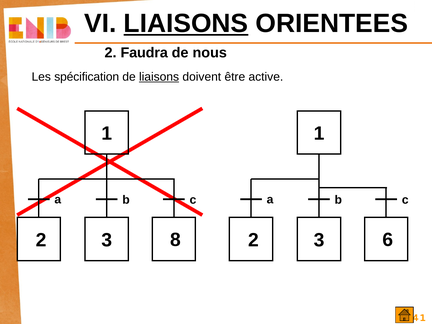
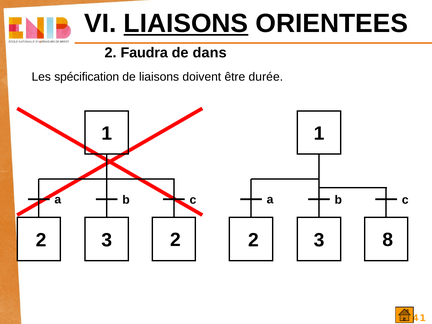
nous: nous -> dans
liaisons at (159, 77) underline: present -> none
active: active -> durée
2 8: 8 -> 2
6: 6 -> 8
